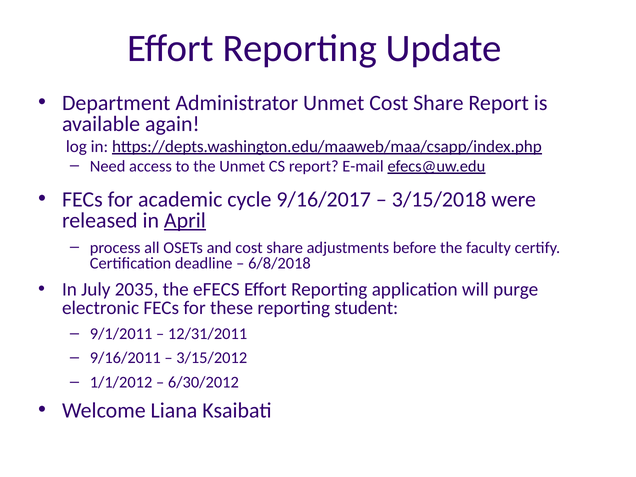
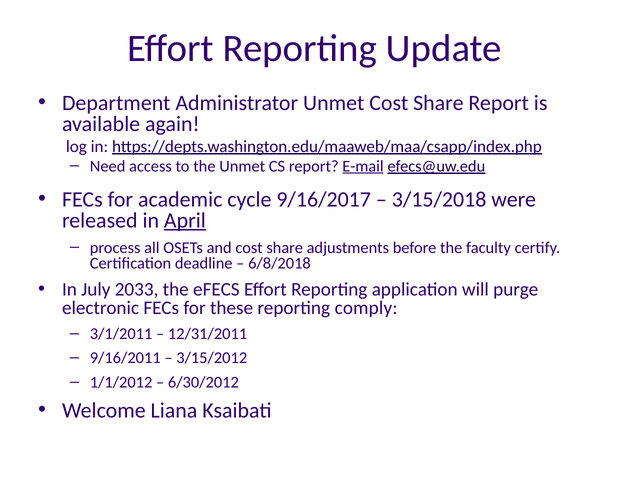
E-mail underline: none -> present
2035: 2035 -> 2033
student: student -> comply
9/1/2011: 9/1/2011 -> 3/1/2011
